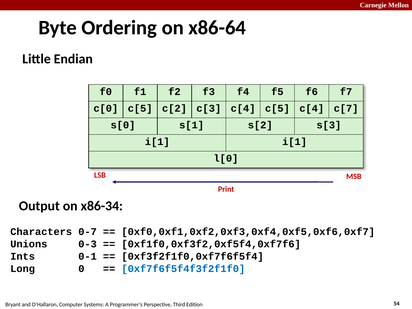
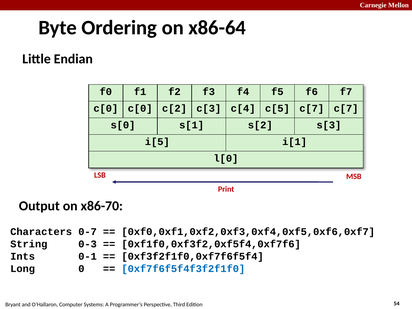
c[0 c[5: c[5 -> c[0
c[5 c[4: c[4 -> c[7
i[1 at (157, 142): i[1 -> i[5
x86-34: x86-34 -> x86-70
Unions: Unions -> String
